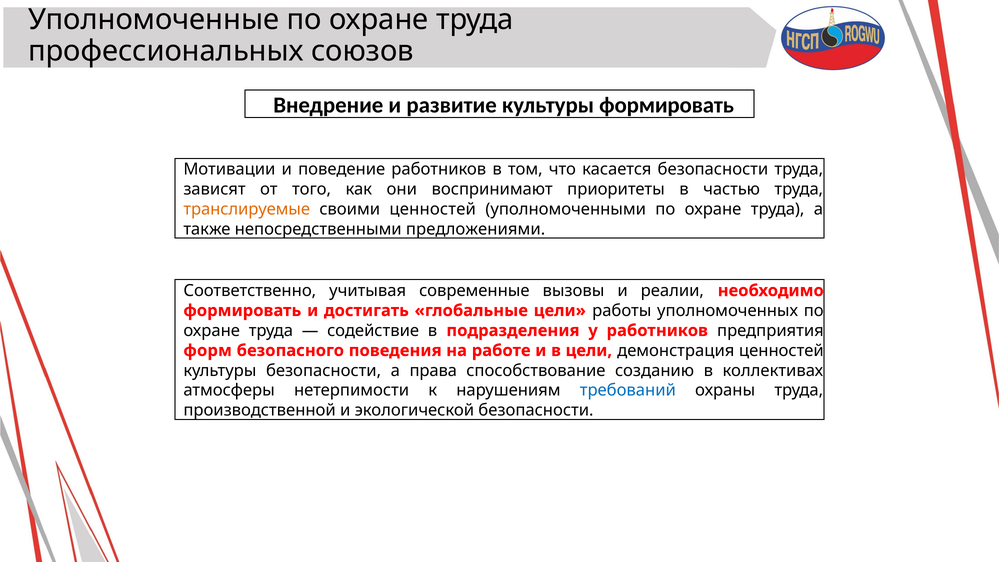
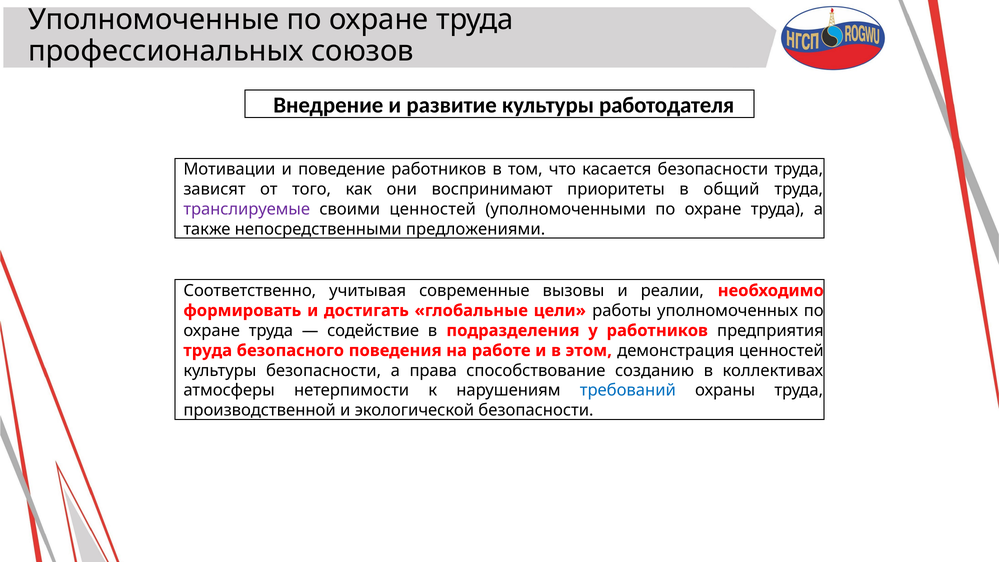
культуры формировать: формировать -> работодателя
частью: частью -> общий
транслируемые colour: orange -> purple
форм at (208, 351): форм -> труда
в цели: цели -> этом
